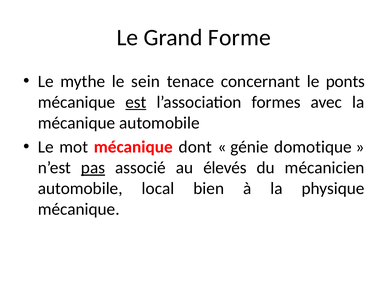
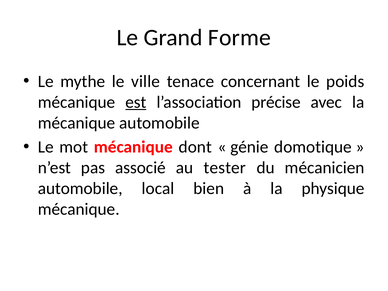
sein: sein -> ville
ponts: ponts -> poids
formes: formes -> précise
pas underline: present -> none
élevés: élevés -> tester
